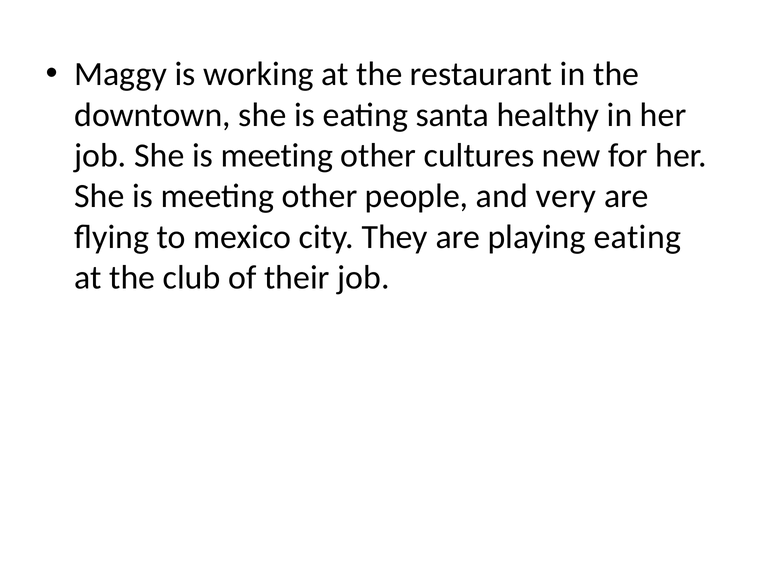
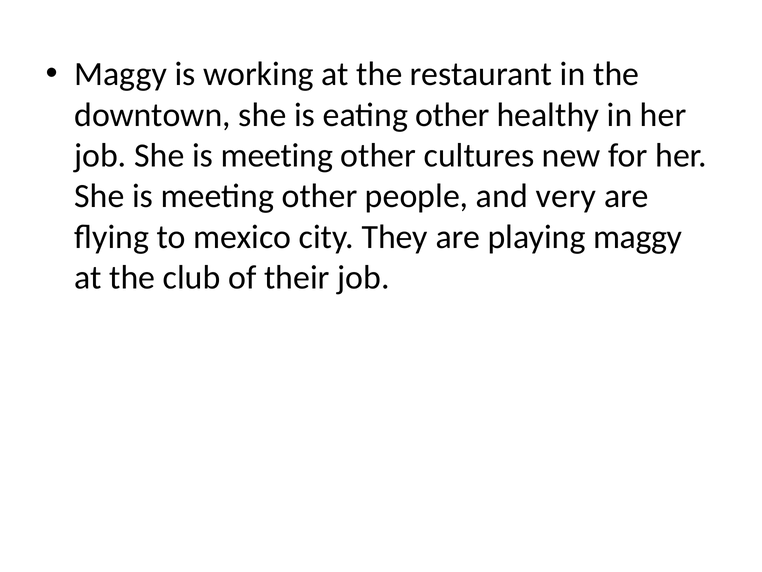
eating santa: santa -> other
playing eating: eating -> maggy
